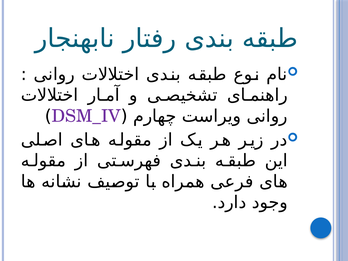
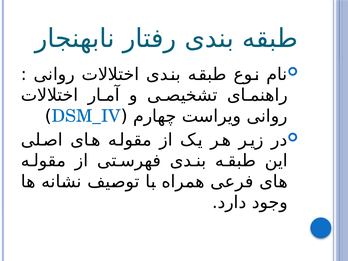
DSM_IV colour: purple -> blue
